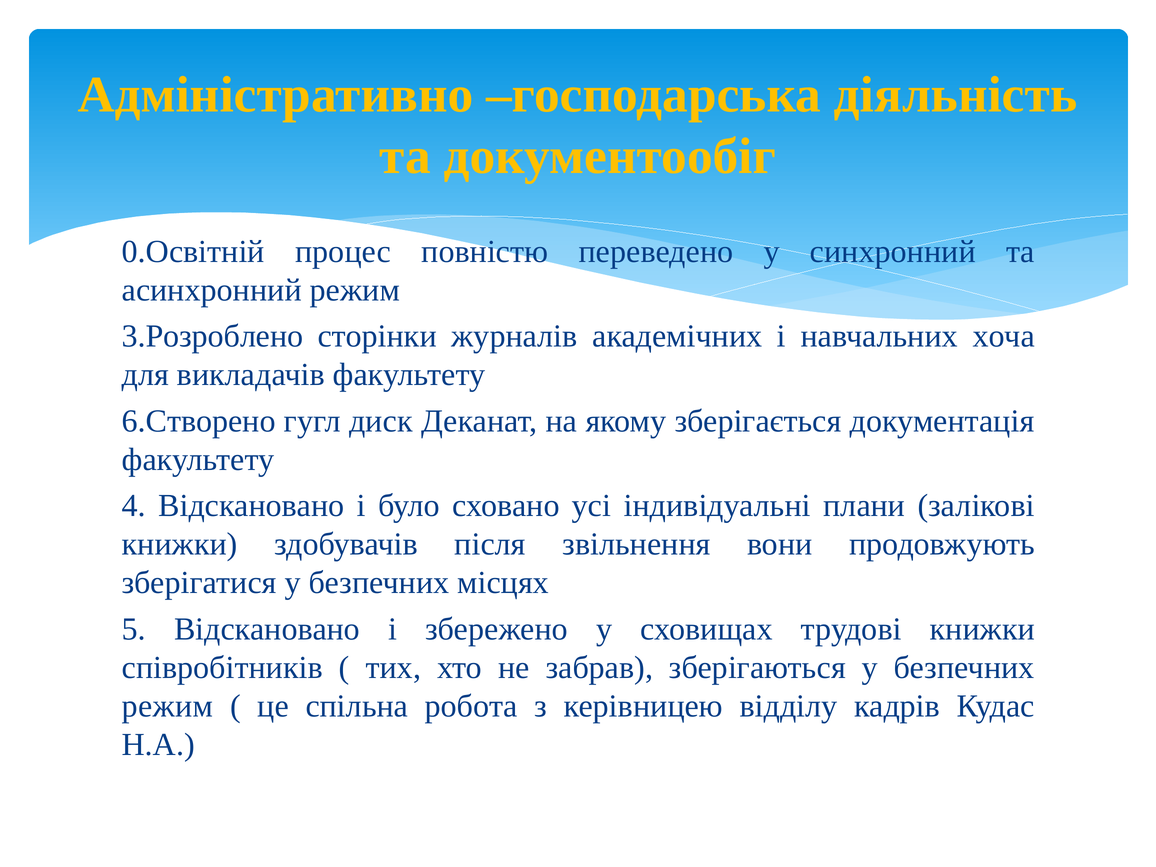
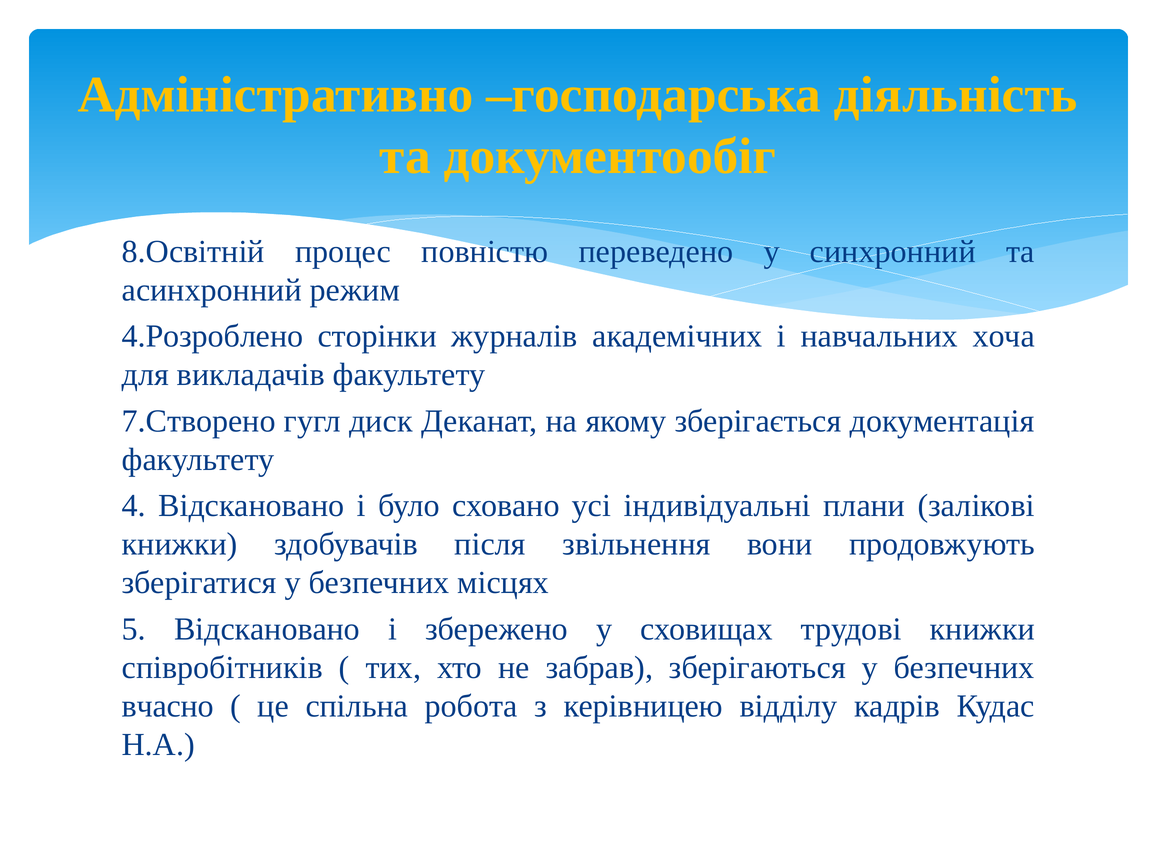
0.Освітній: 0.Освітній -> 8.Освітній
3.Розроблено: 3.Розроблено -> 4.Розроблено
6.Створено: 6.Створено -> 7.Створено
режим at (167, 706): режим -> вчасно
